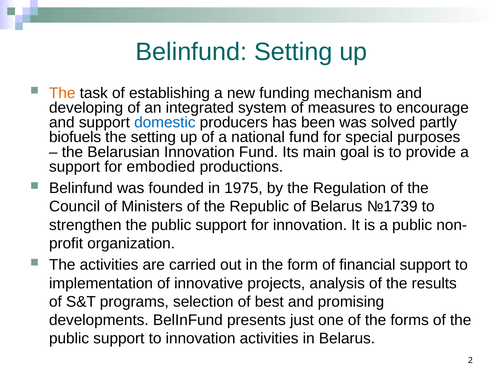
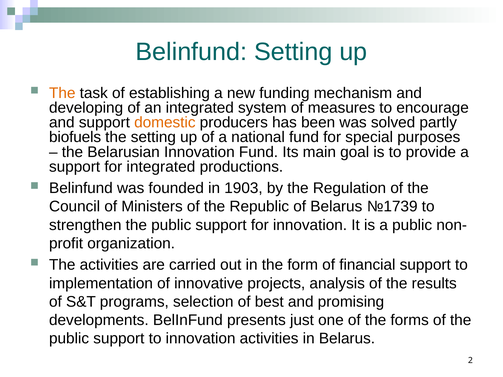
domestic colour: blue -> orange
for embodied: embodied -> integrated
1975: 1975 -> 1903
